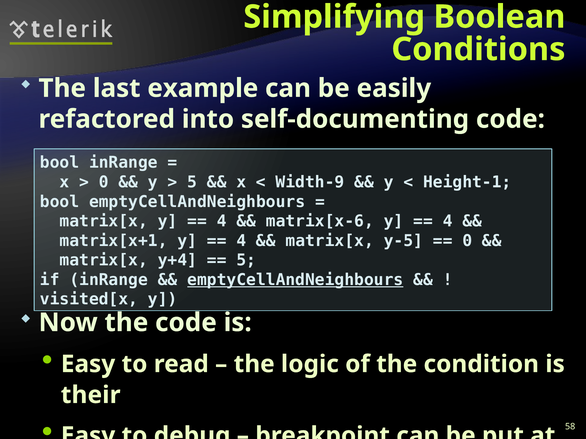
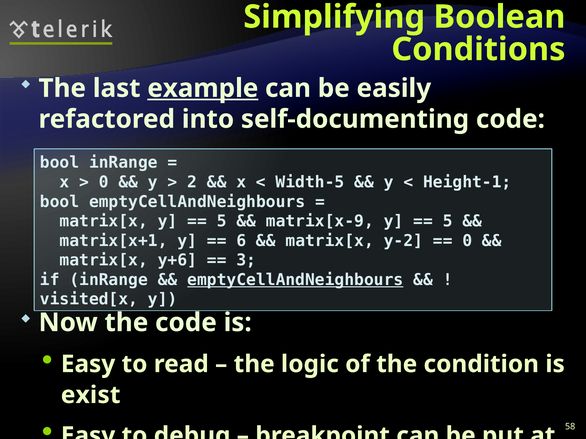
example underline: none -> present
5 at (192, 182): 5 -> 2
Width-9: Width-9 -> Width-5
4 at (222, 221): 4 -> 5
matrix[x-6: matrix[x-6 -> matrix[x-9
4 at (448, 221): 4 -> 5
4 at (241, 241): 4 -> 6
y-5: y-5 -> y-2
y+4: y+4 -> y+6
5 at (246, 260): 5 -> 3
their: their -> exist
